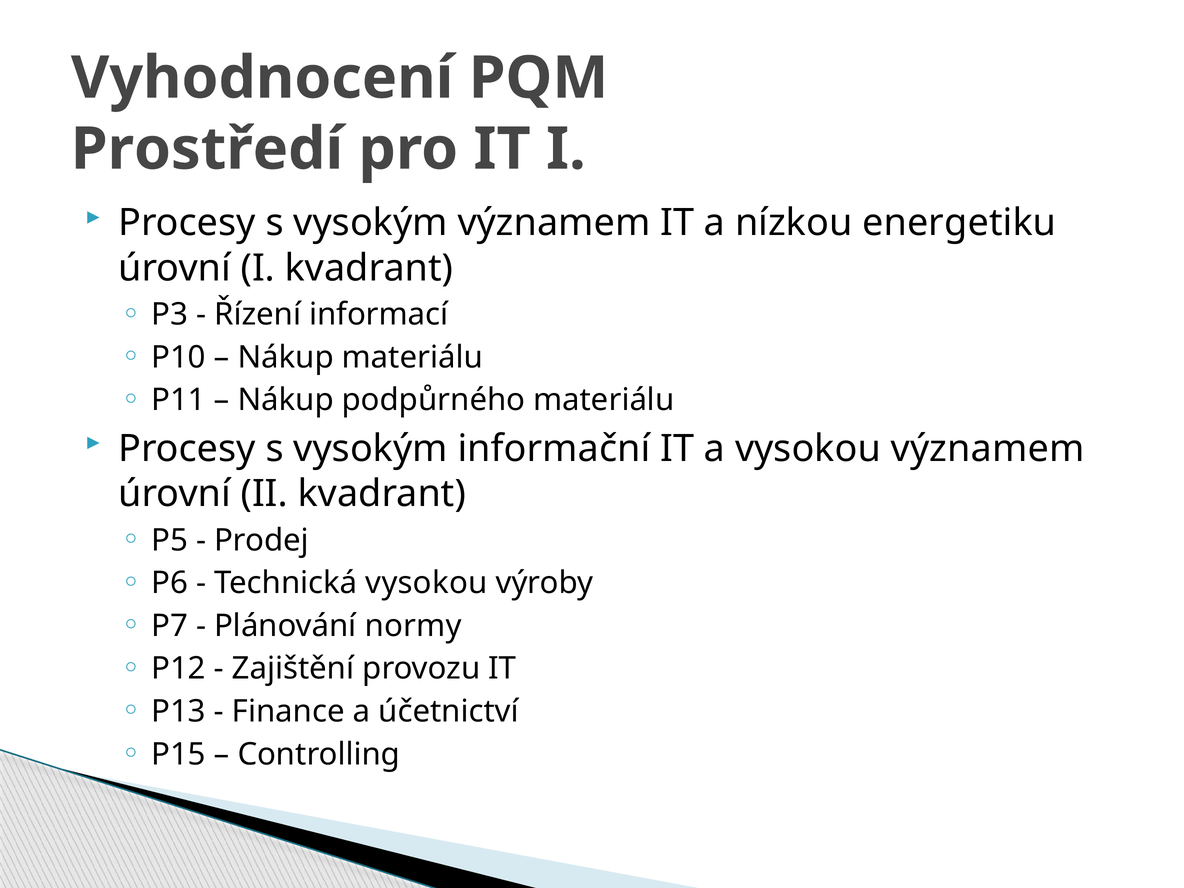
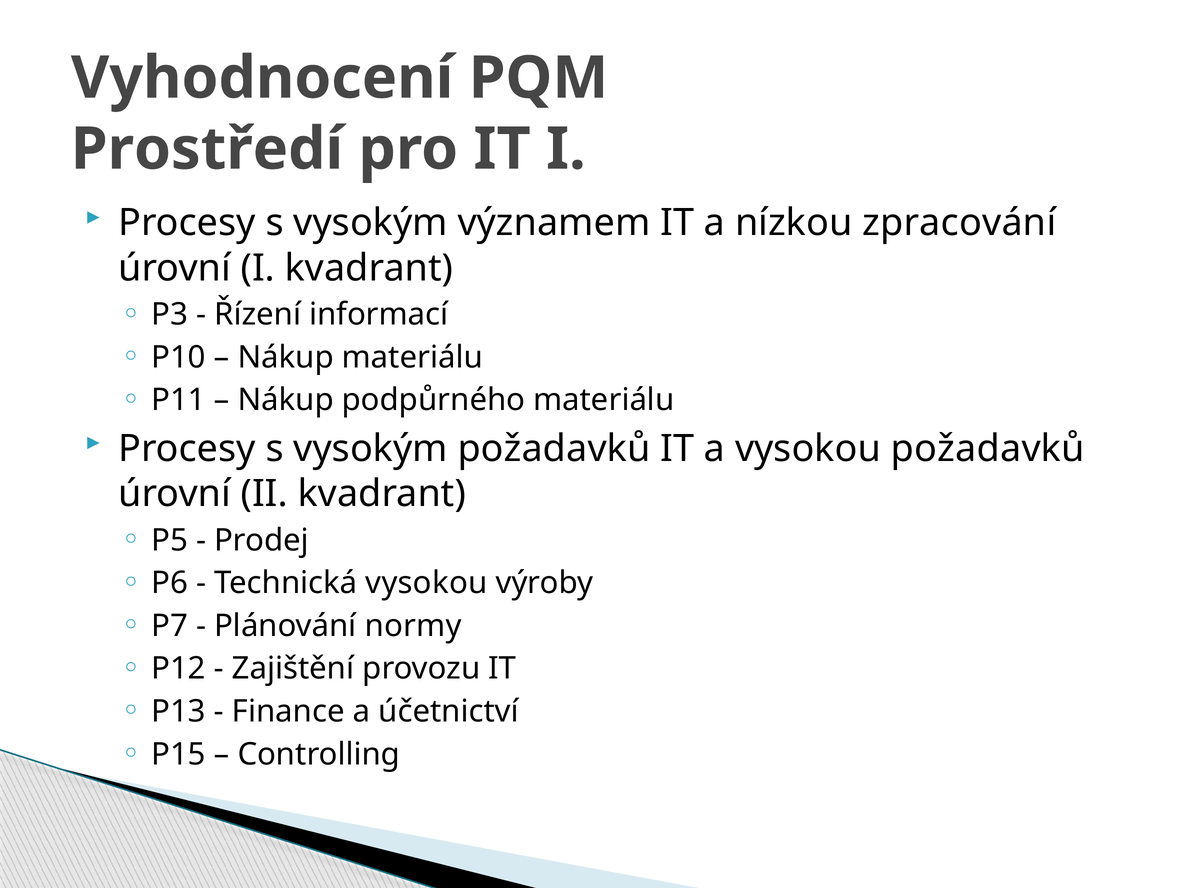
energetiku: energetiku -> zpracování
vysokým informační: informační -> požadavků
vysokou významem: významem -> požadavků
